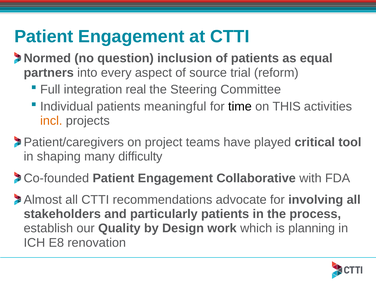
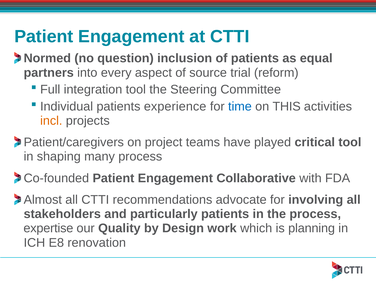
integration real: real -> tool
meaningful: meaningful -> experience
time colour: black -> blue
many difficulty: difficulty -> process
establish: establish -> expertise
